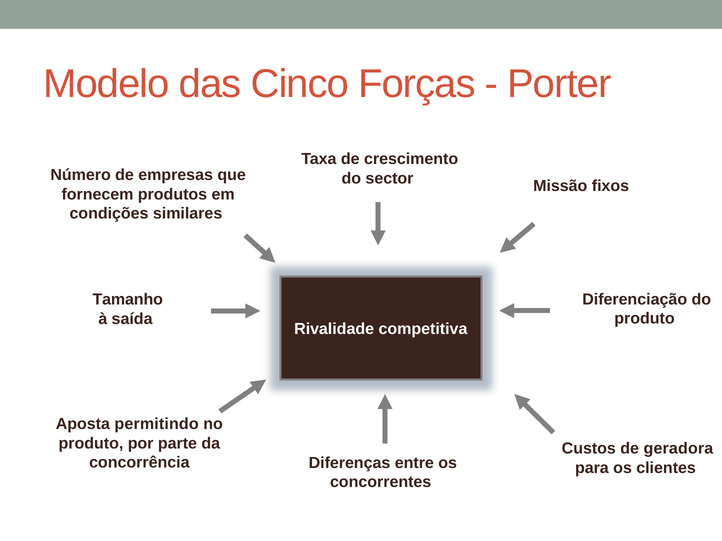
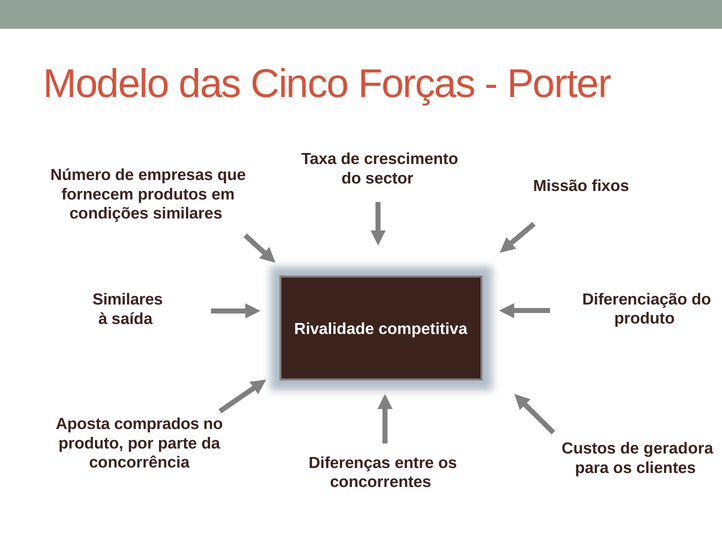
Tamanho at (128, 300): Tamanho -> Similares
permitindo: permitindo -> comprados
